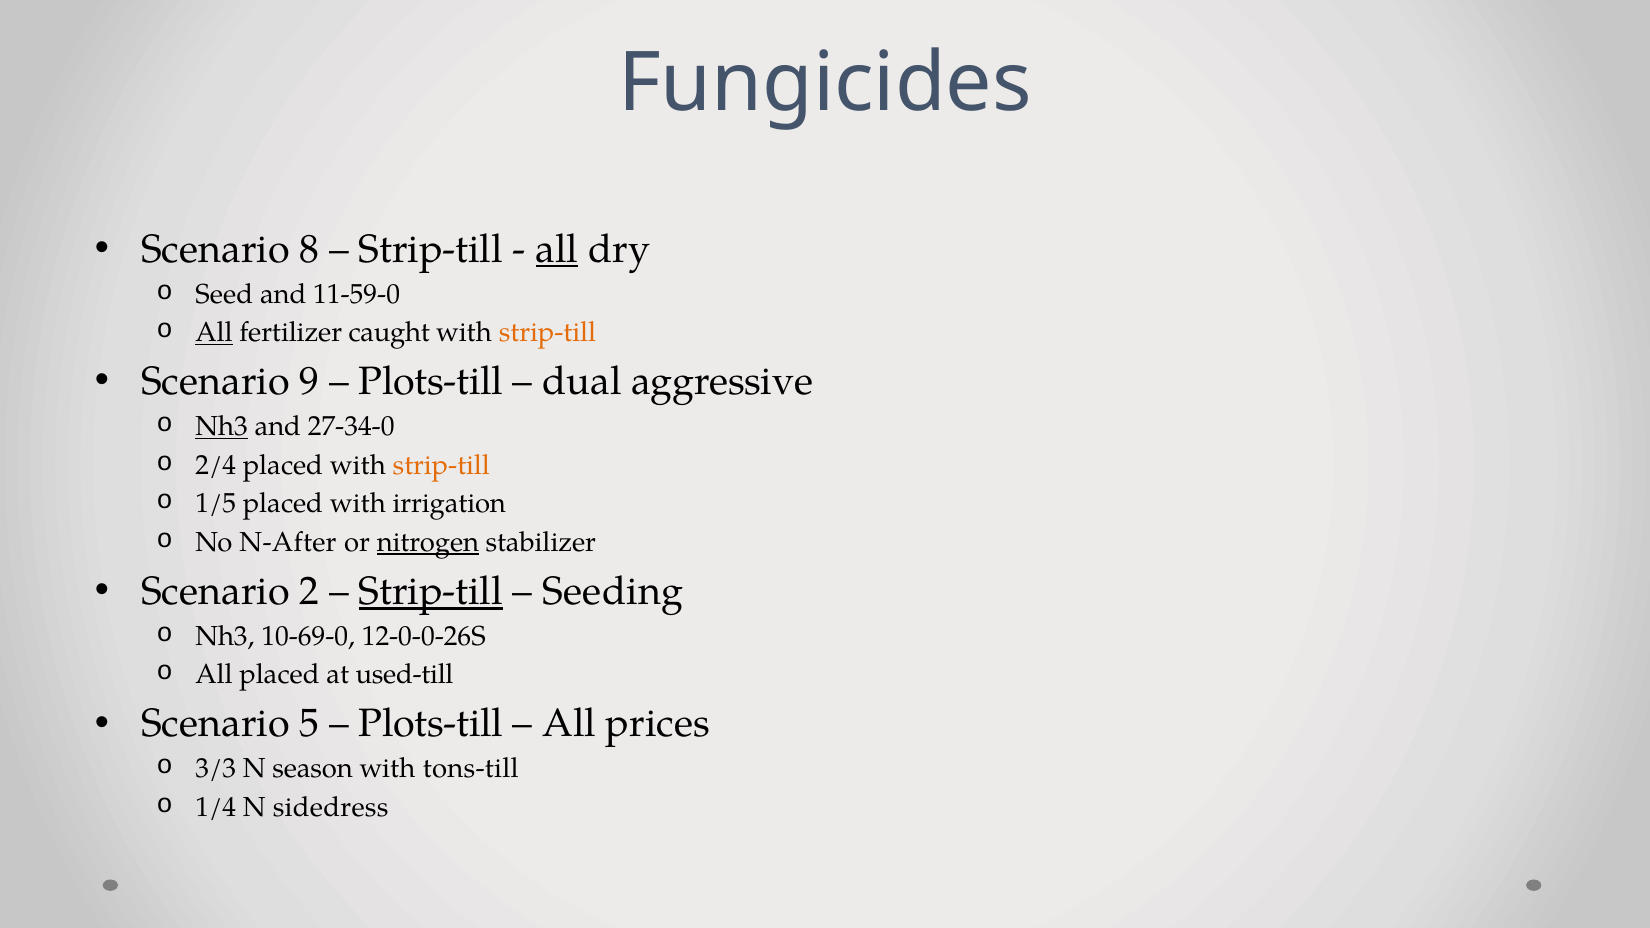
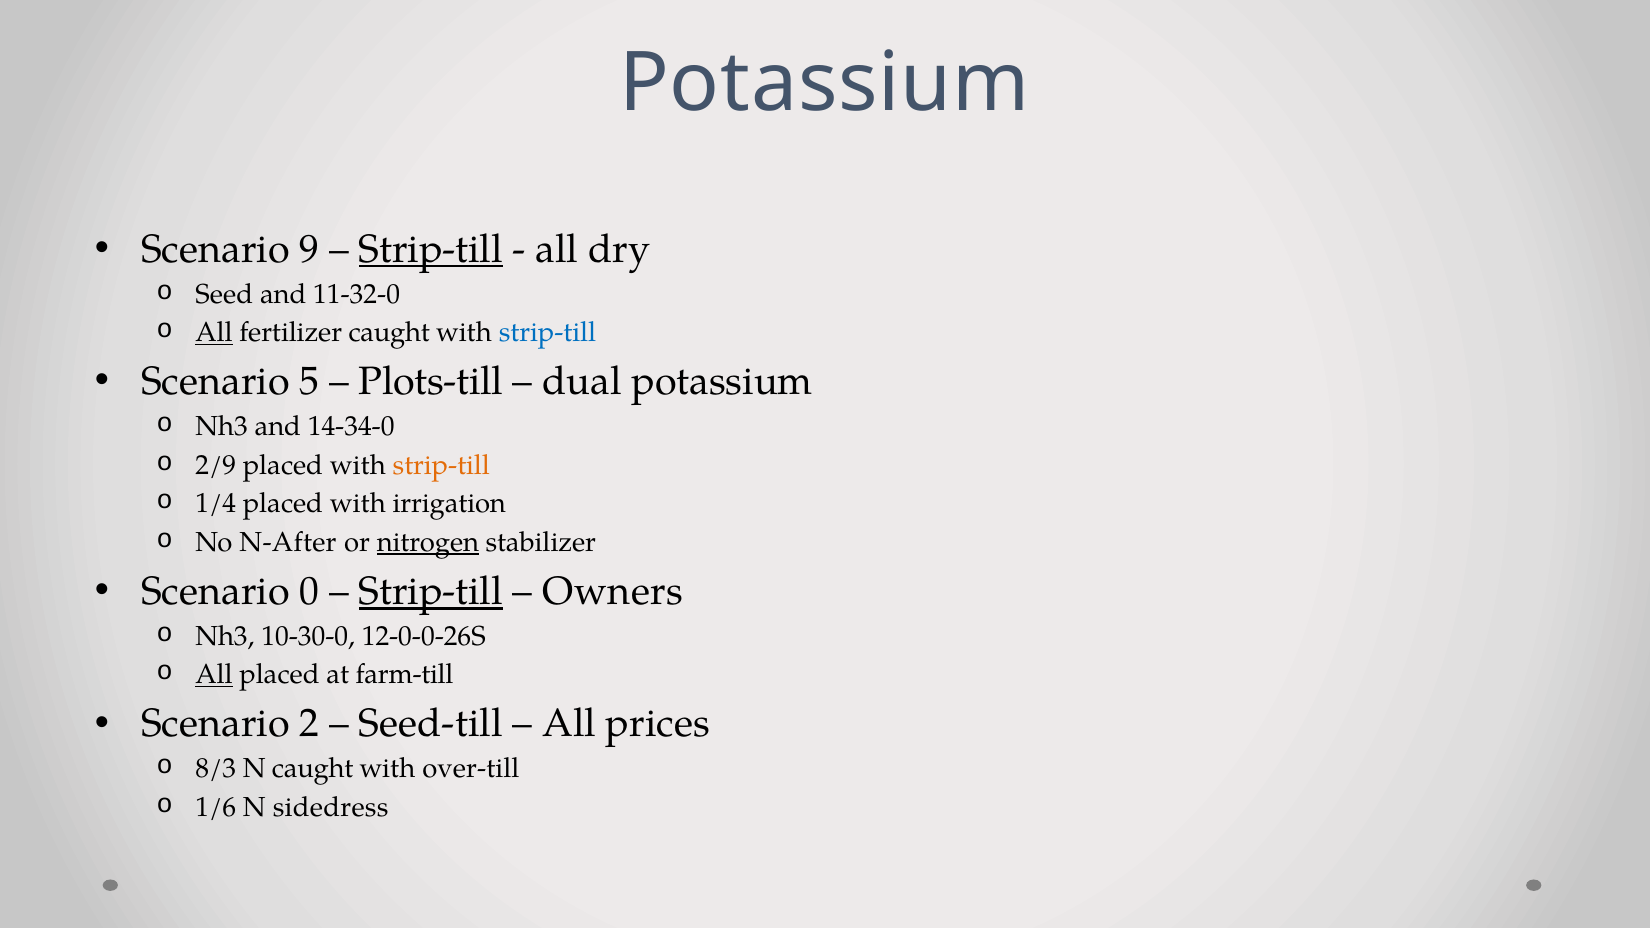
Fungicides at (825, 84): Fungicides -> Potassium
8: 8 -> 9
Strip-till at (431, 249) underline: none -> present
all at (557, 249) underline: present -> none
11-59-0: 11-59-0 -> 11-32-0
strip-till at (547, 333) colour: orange -> blue
9: 9 -> 5
dual aggressive: aggressive -> potassium
Nh3 at (222, 427) underline: present -> none
27-34-0: 27-34-0 -> 14-34-0
2/4: 2/4 -> 2/9
1/5: 1/5 -> 1/4
2: 2 -> 0
Seeding: Seeding -> Owners
10-69-0: 10-69-0 -> 10-30-0
All at (214, 675) underline: none -> present
used-till: used-till -> farm-till
5: 5 -> 2
Plots-till at (431, 724): Plots-till -> Seed-till
3/3: 3/3 -> 8/3
N season: season -> caught
tons-till: tons-till -> over-till
1/4: 1/4 -> 1/6
